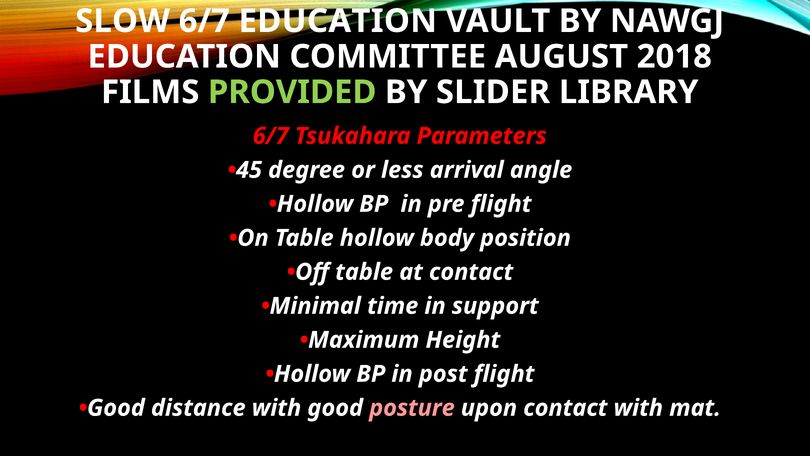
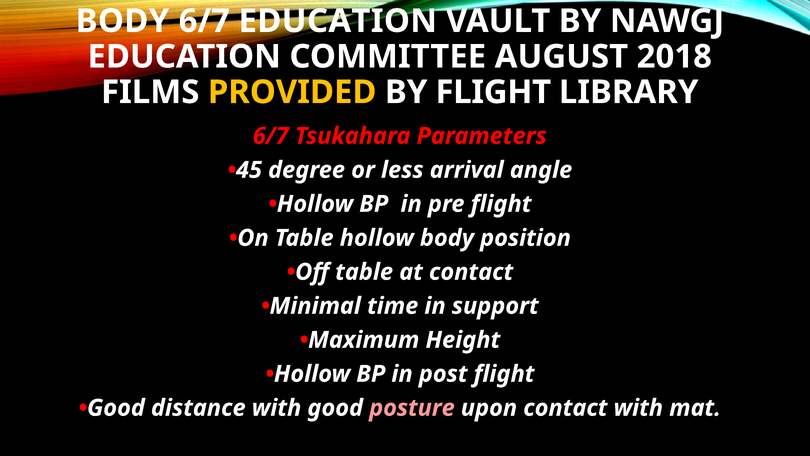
SLOW at (123, 21): SLOW -> BODY
PROVIDED colour: light green -> yellow
BY SLIDER: SLIDER -> FLIGHT
